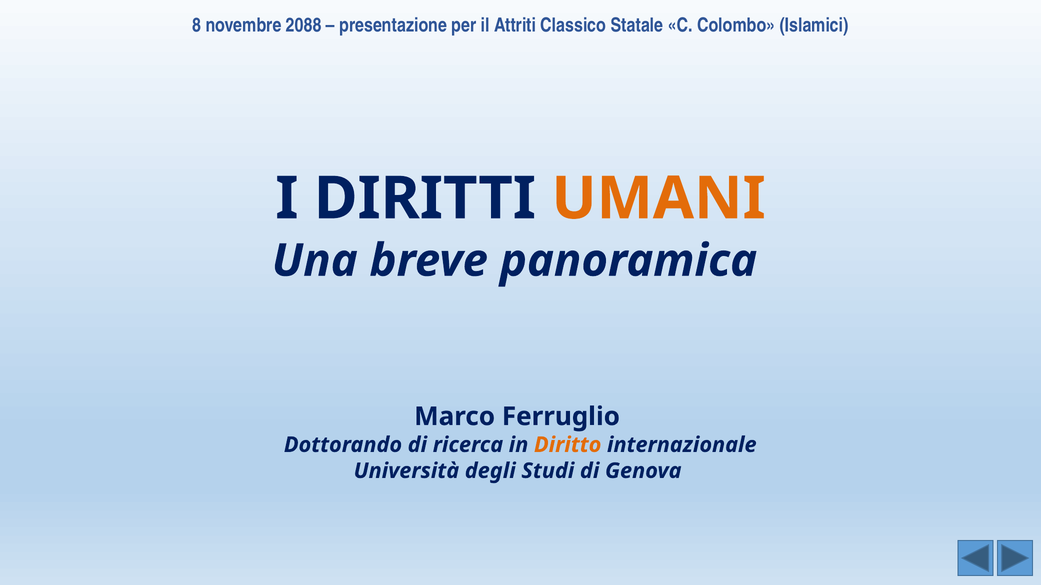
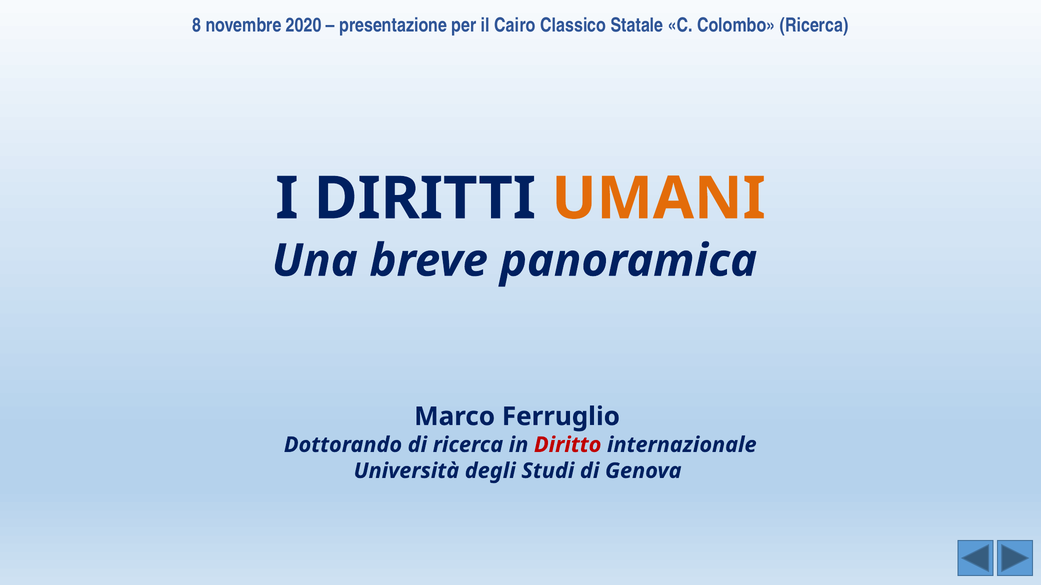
2088: 2088 -> 2020
Attriti: Attriti -> Cairo
Colombo Islamici: Islamici -> Ricerca
Diritto colour: orange -> red
